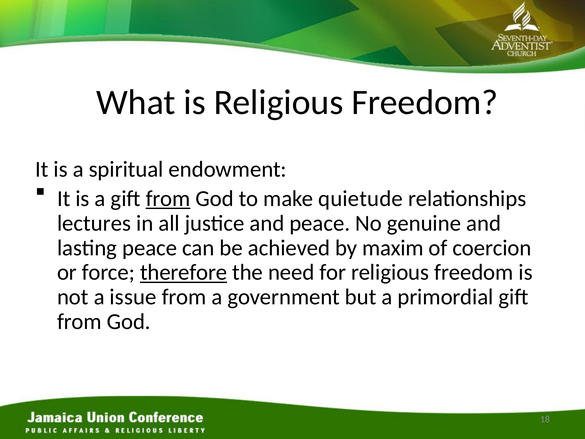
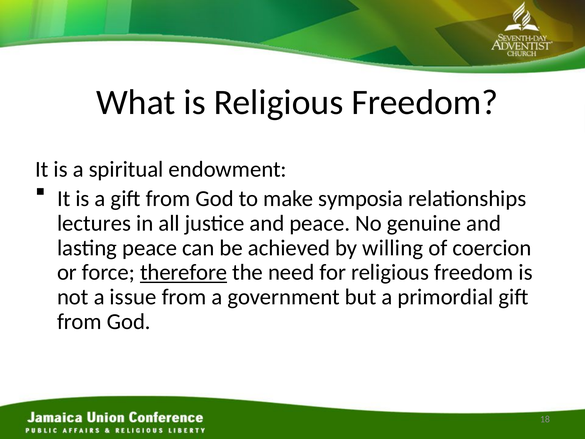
from at (168, 199) underline: present -> none
quietude: quietude -> symposia
maxim: maxim -> willing
